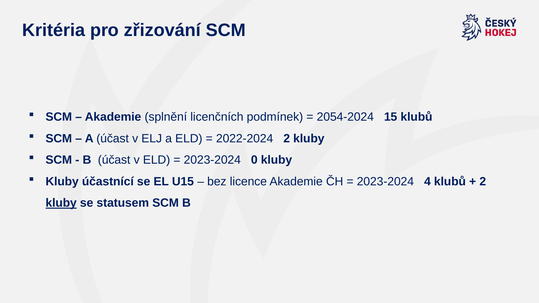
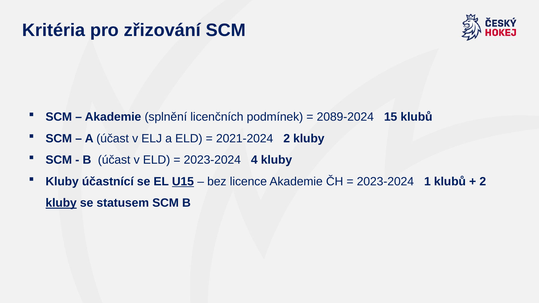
2054-2024: 2054-2024 -> 2089-2024
2022-2024: 2022-2024 -> 2021-2024
0: 0 -> 4
U15 underline: none -> present
4: 4 -> 1
